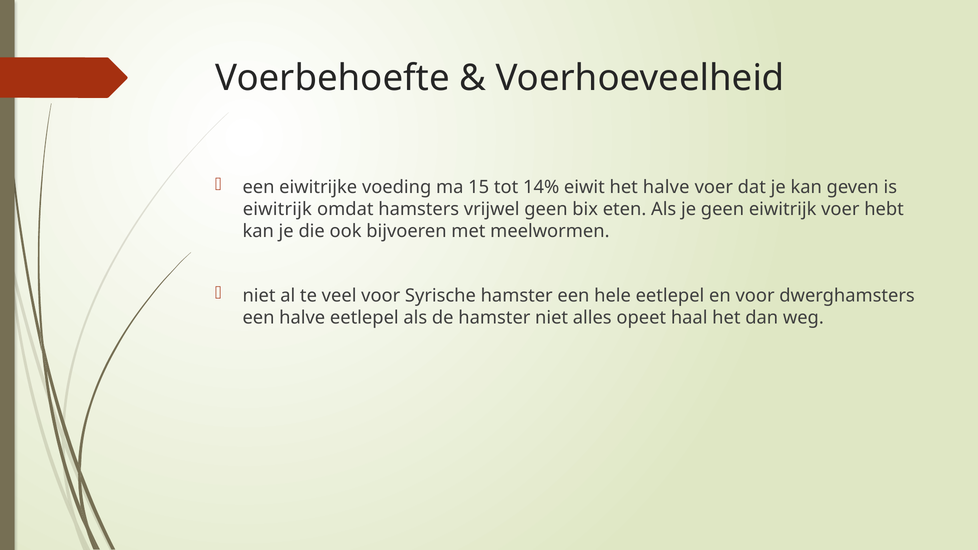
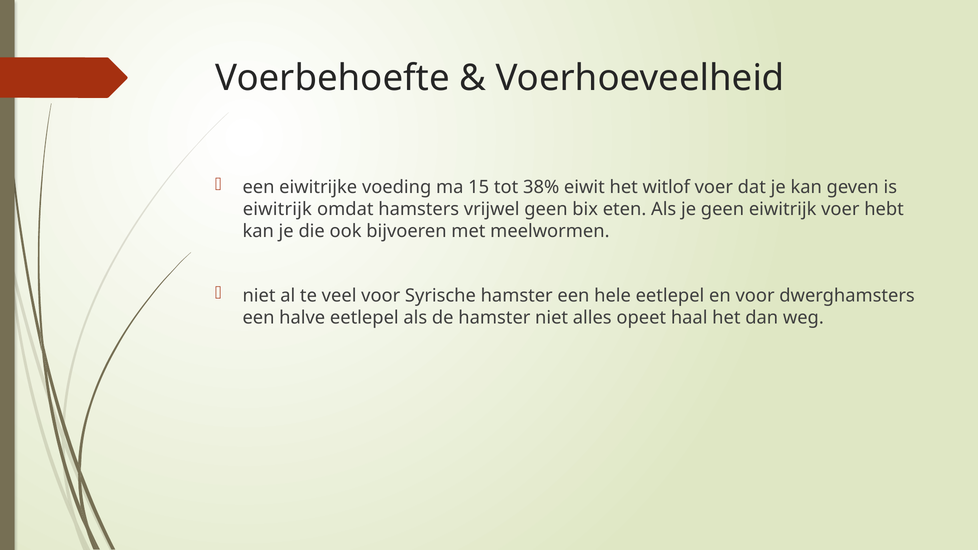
14%: 14% -> 38%
het halve: halve -> witlof
